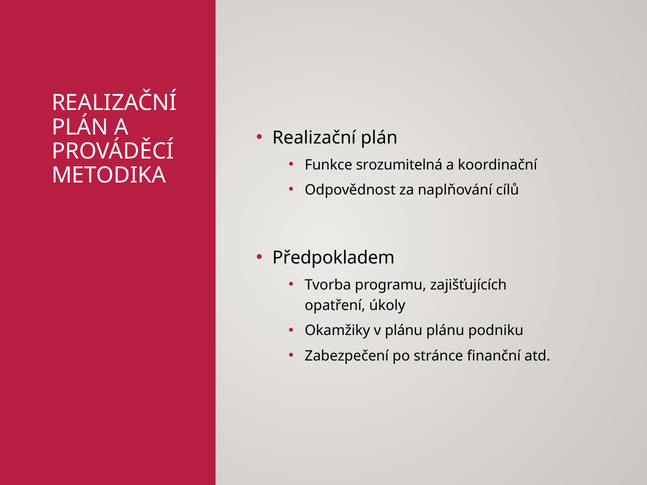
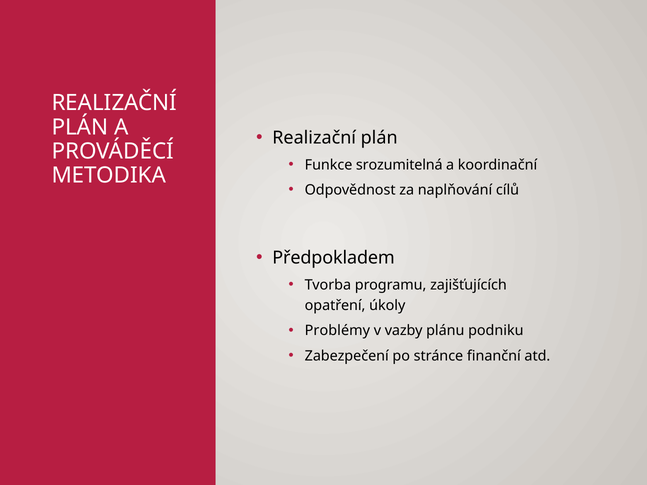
Okamžiky: Okamžiky -> Problémy
v plánu: plánu -> vazby
